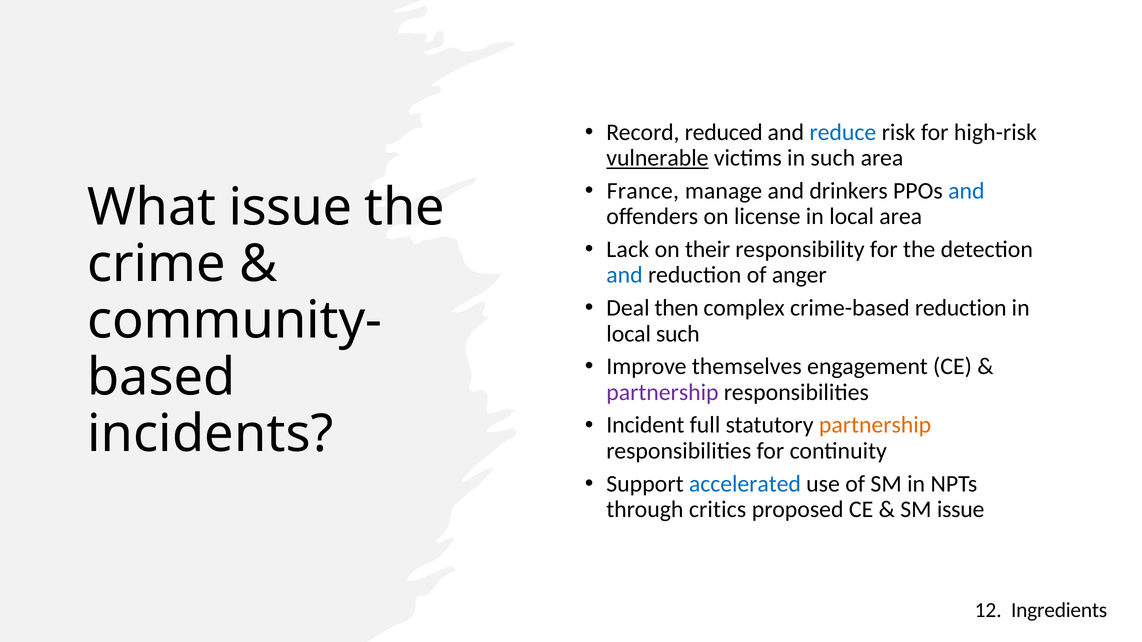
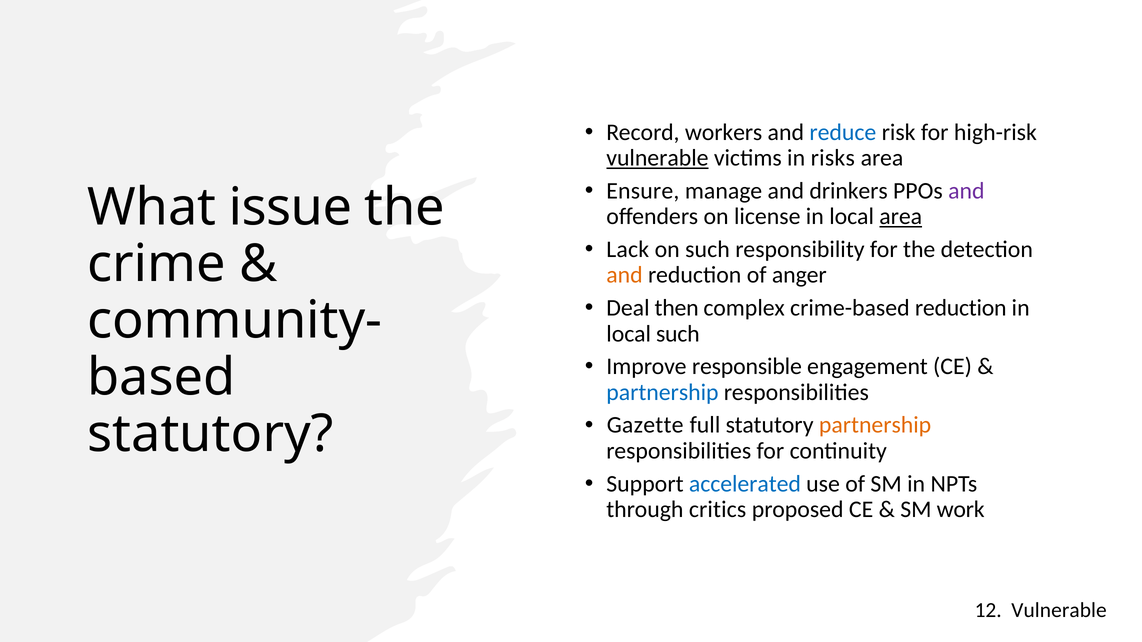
reduced: reduced -> workers
in such: such -> risks
France: France -> Ensure
and at (966, 191) colour: blue -> purple
area at (901, 217) underline: none -> present
on their: their -> such
and at (624, 275) colour: blue -> orange
themselves: themselves -> responsible
partnership at (662, 393) colour: purple -> blue
Incident: Incident -> Gazette
incidents at (210, 434): incidents -> statutory
SM issue: issue -> work
12 Ingredients: Ingredients -> Vulnerable
